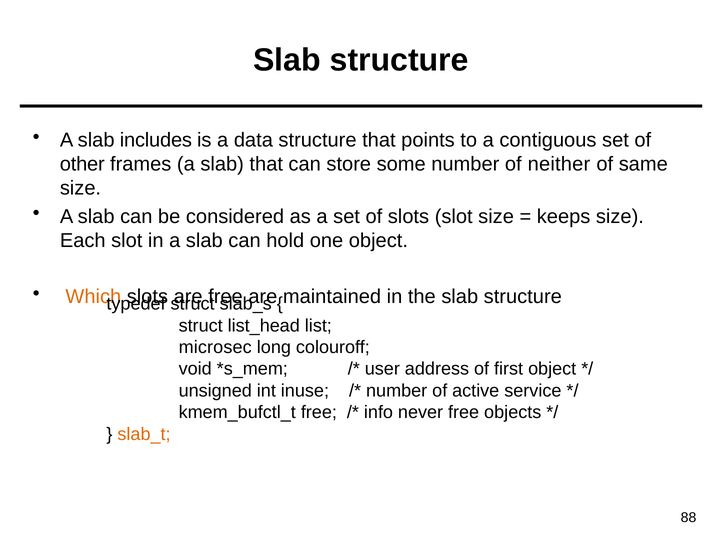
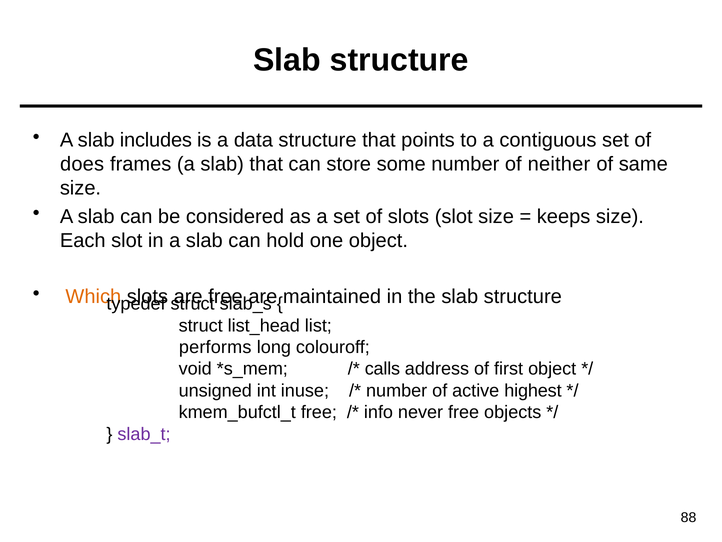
other: other -> does
microsec: microsec -> performs
user: user -> calls
service: service -> highest
slab_t colour: orange -> purple
